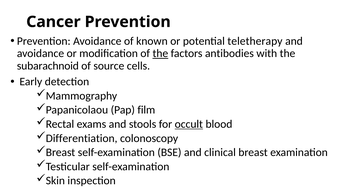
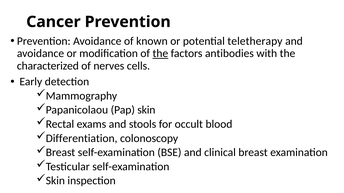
subarachnoid: subarachnoid -> characterized
source: source -> nerves
Pap film: film -> skin
occult underline: present -> none
